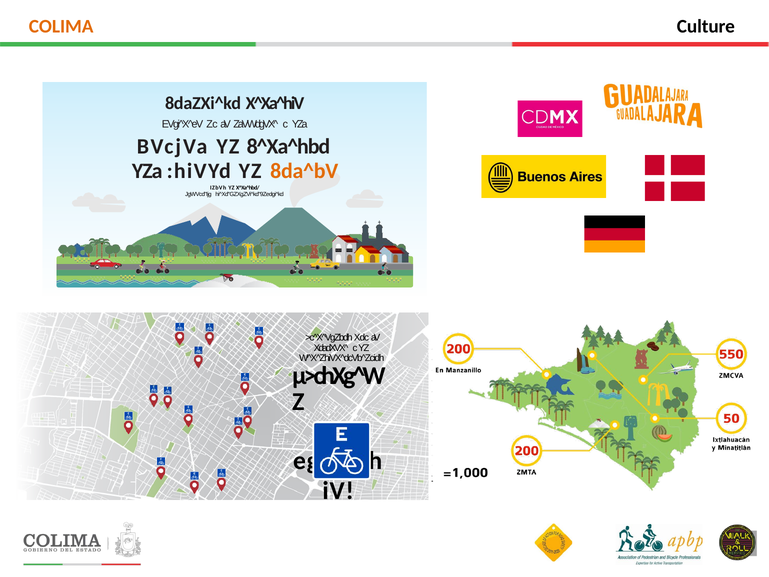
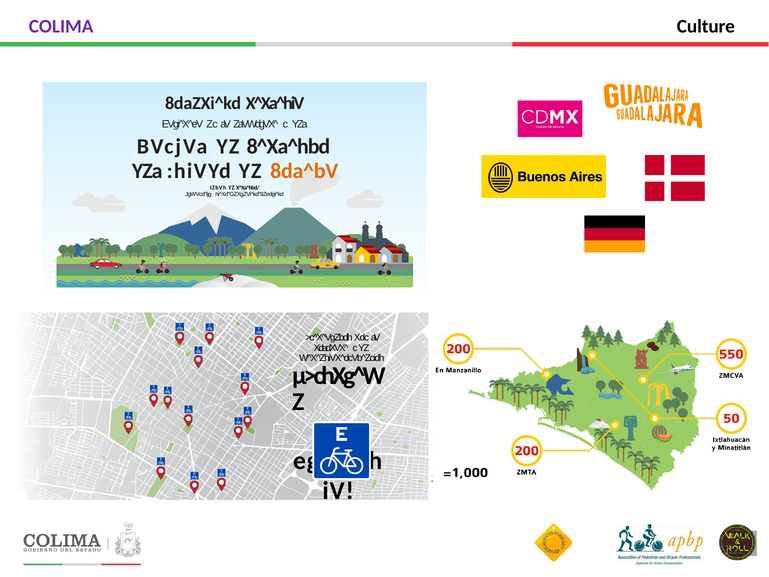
COLIMA colour: orange -> purple
